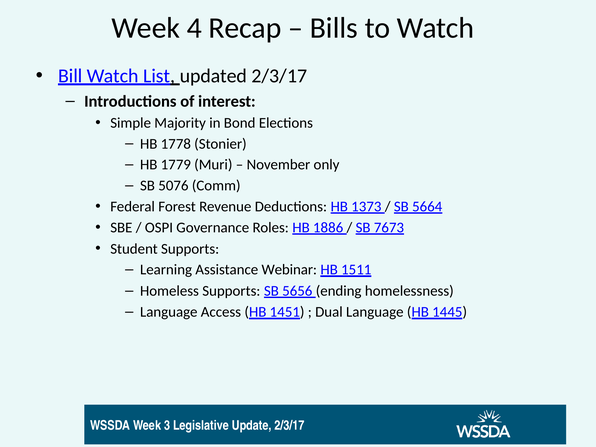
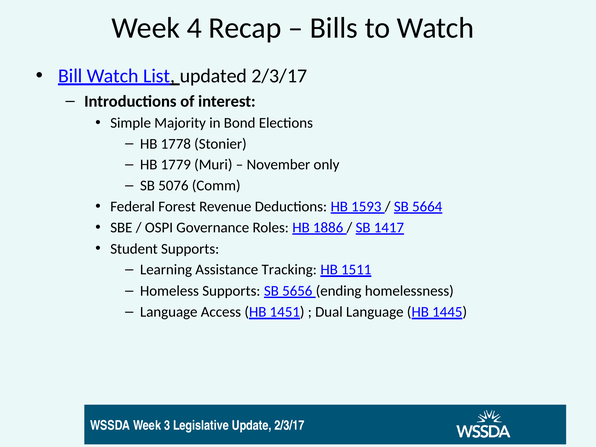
1373: 1373 -> 1593
7673: 7673 -> 1417
Webinar: Webinar -> Tracking
